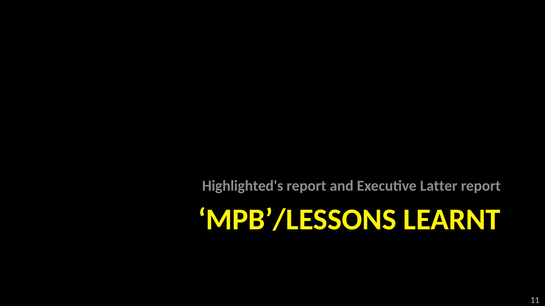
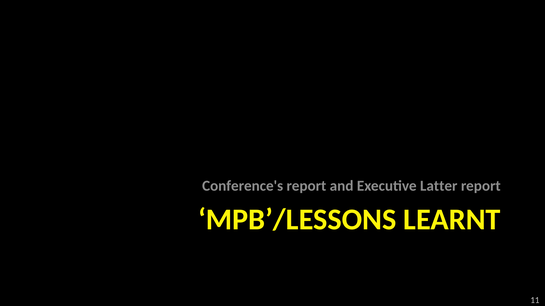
Highlighted's: Highlighted's -> Conference's
